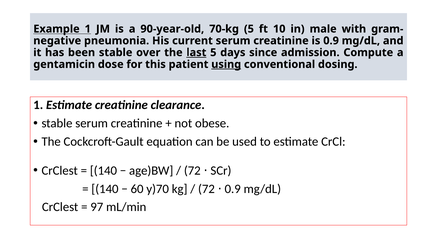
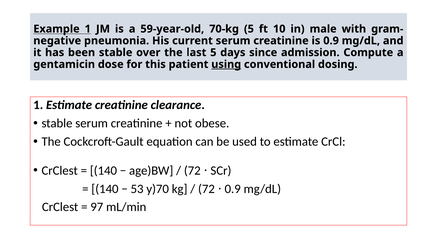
90-year-old: 90-year-old -> 59-year-old
last underline: present -> none
60: 60 -> 53
